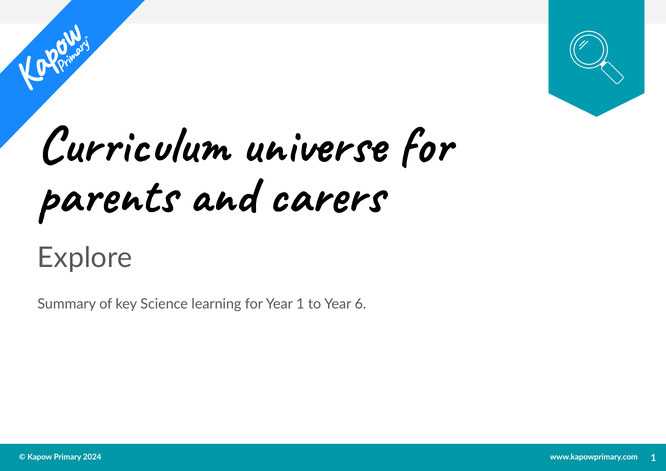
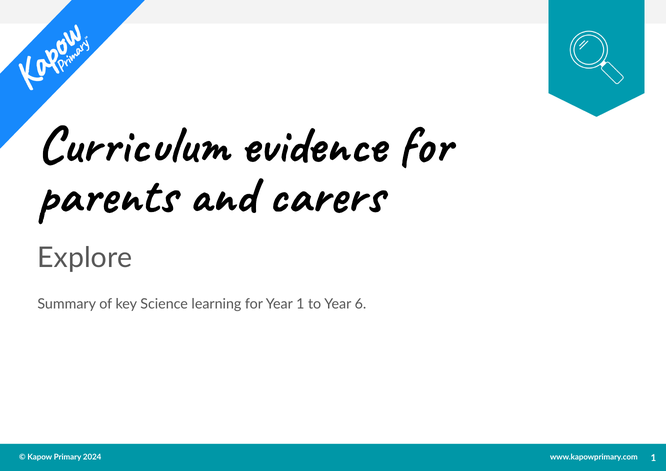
universe: universe -> evidence
